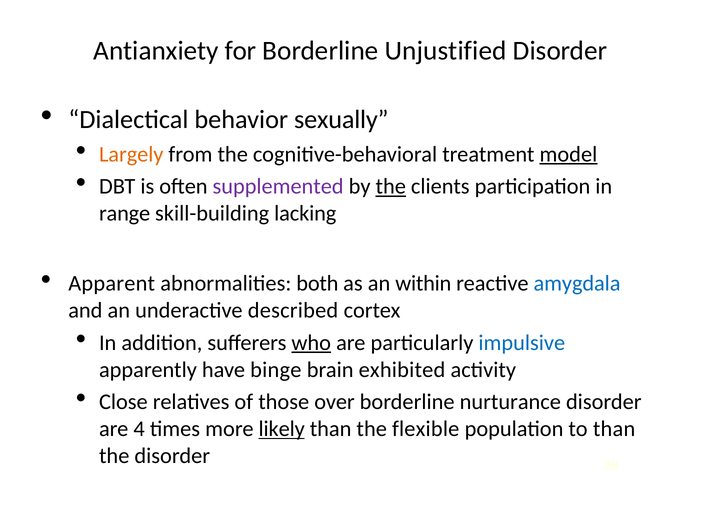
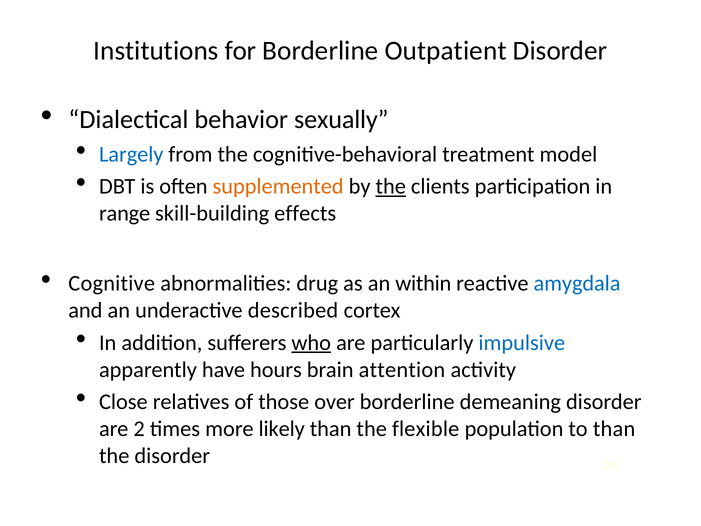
Antianxiety: Antianxiety -> Institutions
Unjustified: Unjustified -> Outpatient
Largely colour: orange -> blue
model underline: present -> none
supplemented colour: purple -> orange
lacking: lacking -> effects
Apparent: Apparent -> Cognitive
both: both -> drug
binge: binge -> hours
exhibited: exhibited -> attention
nurturance: nurturance -> demeaning
4: 4 -> 2
likely underline: present -> none
